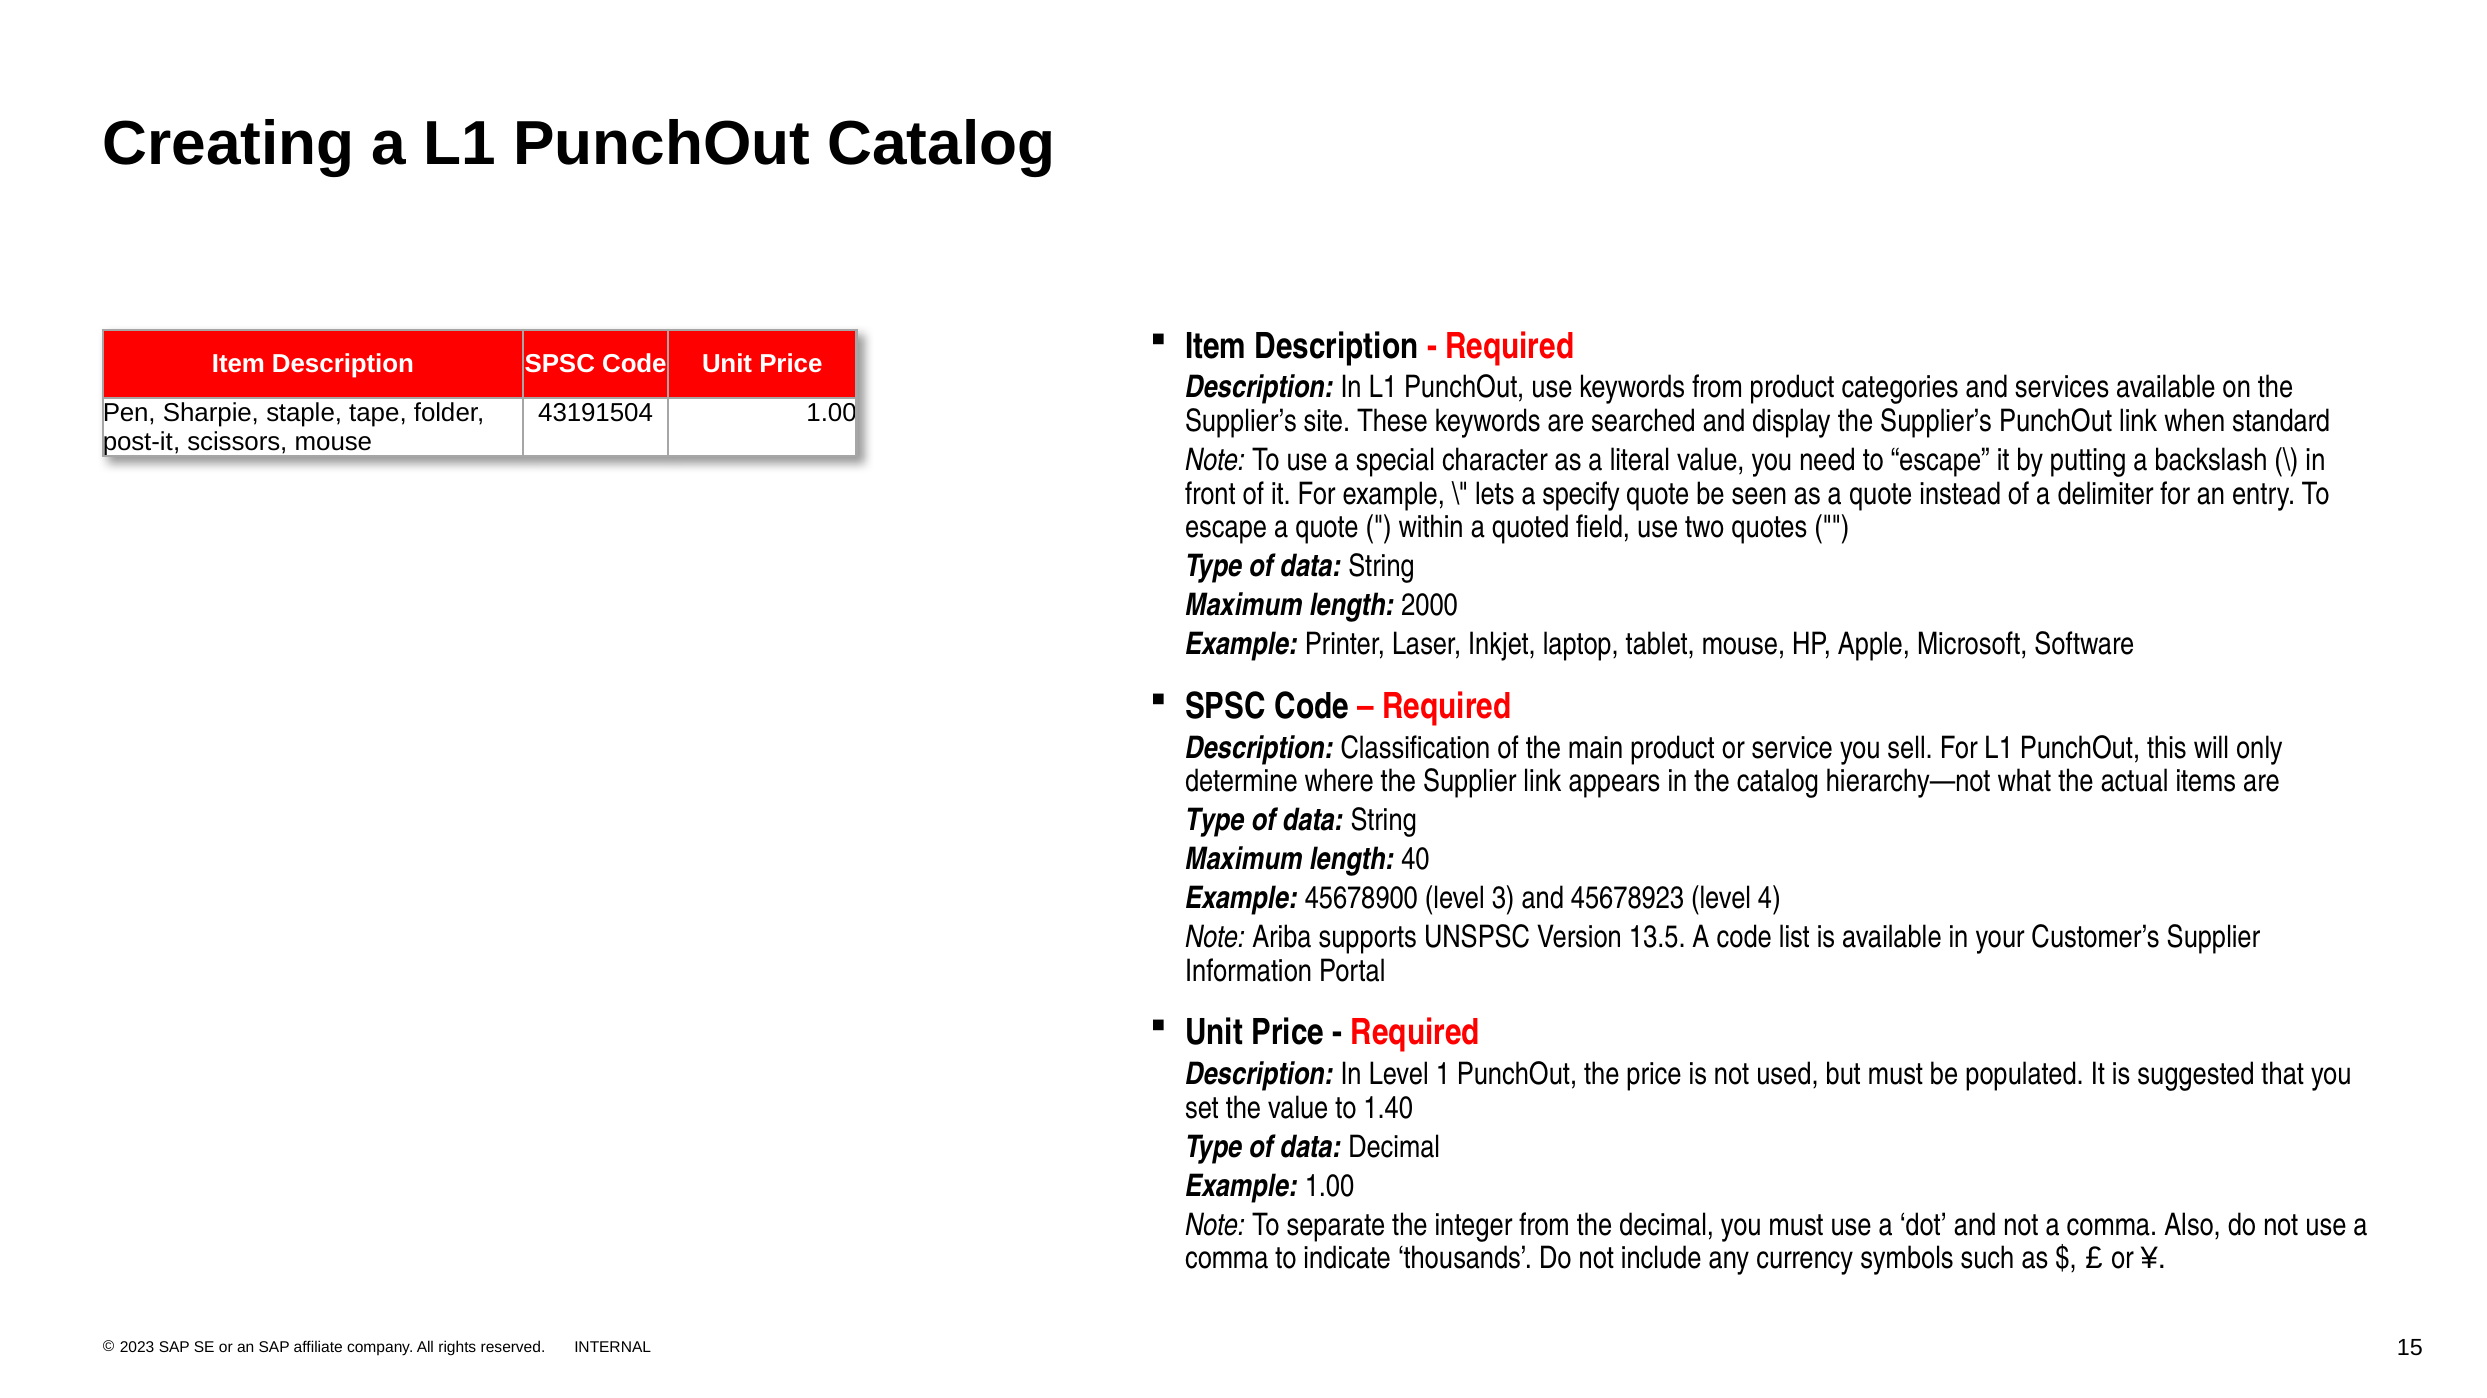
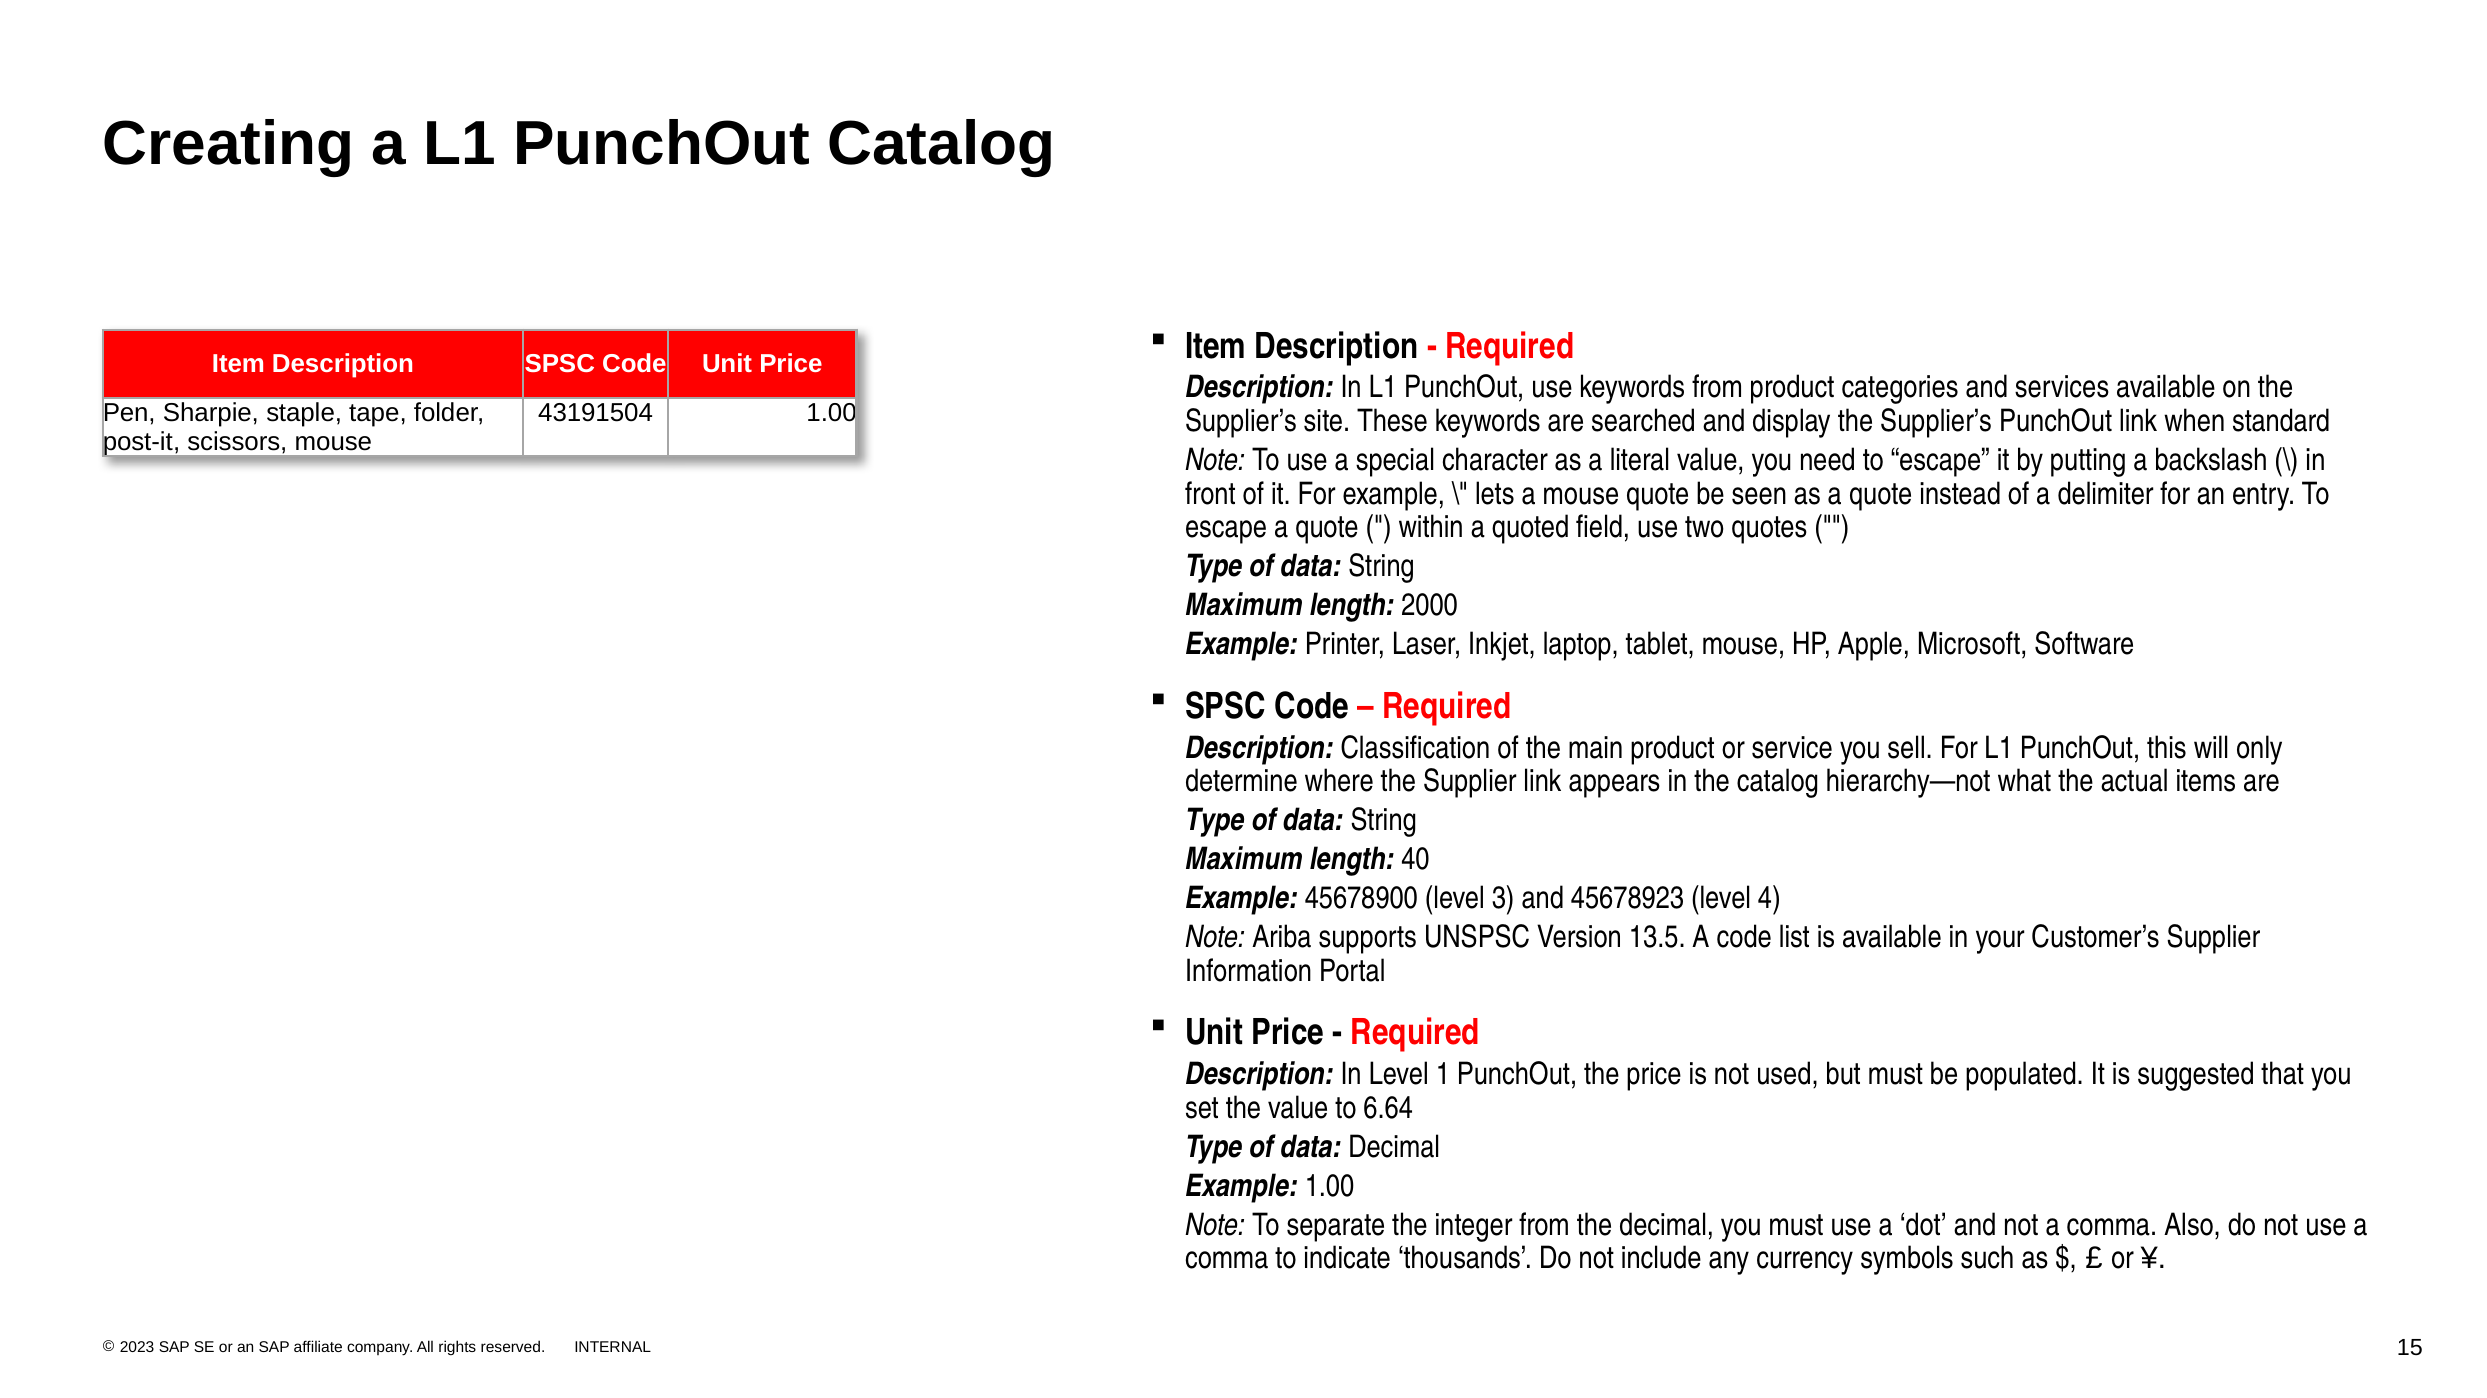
a specify: specify -> mouse
1.40: 1.40 -> 6.64
